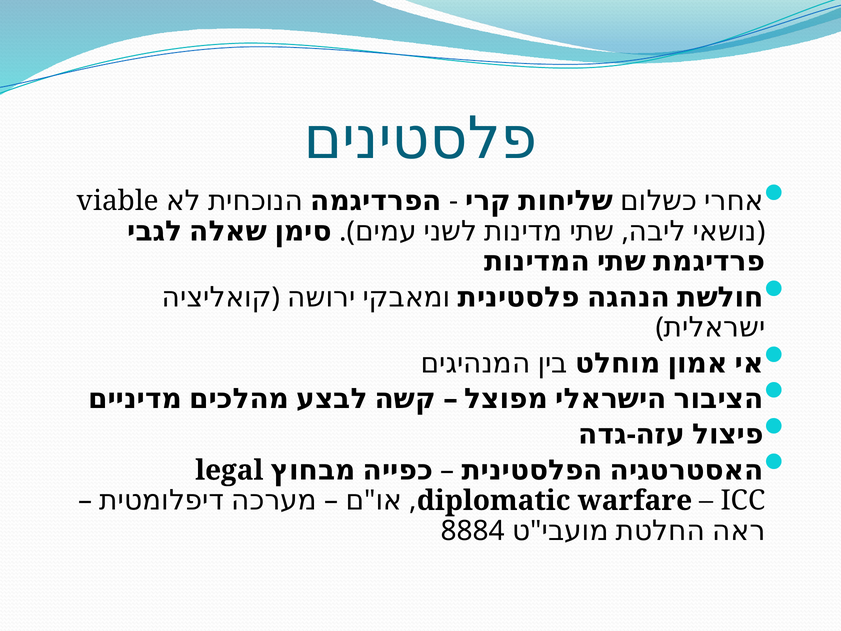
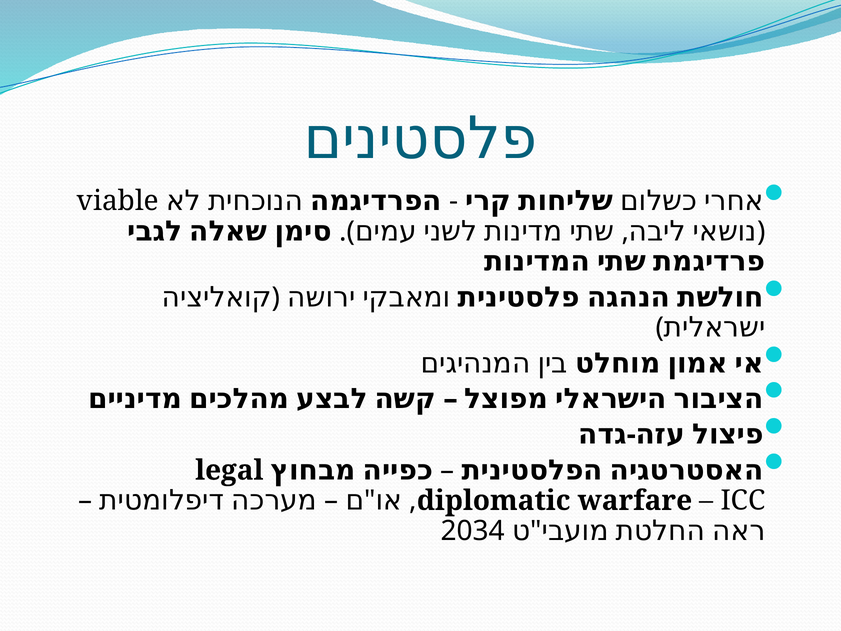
8884: 8884 -> 2034
